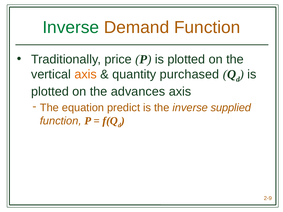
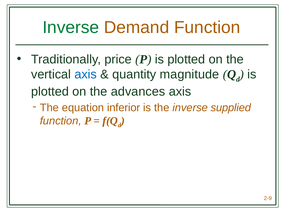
axis at (86, 74) colour: orange -> blue
purchased: purchased -> magnitude
predict: predict -> inferior
